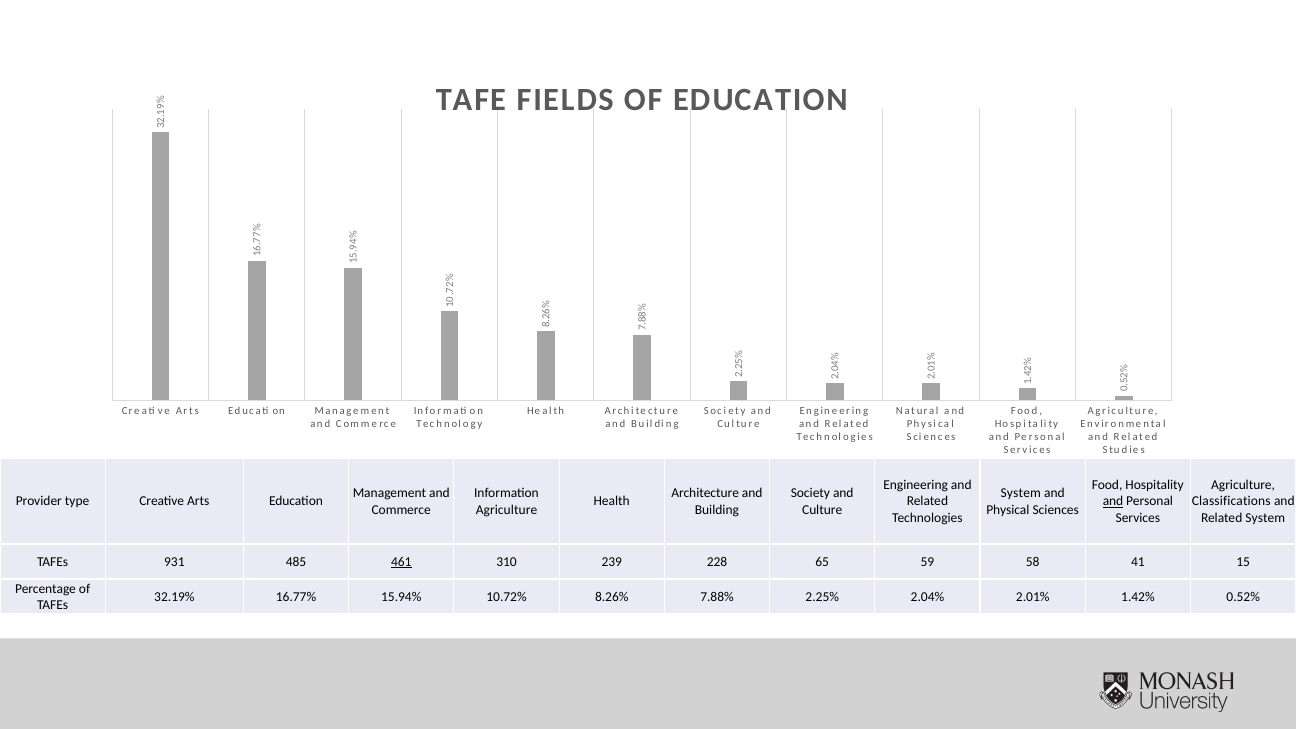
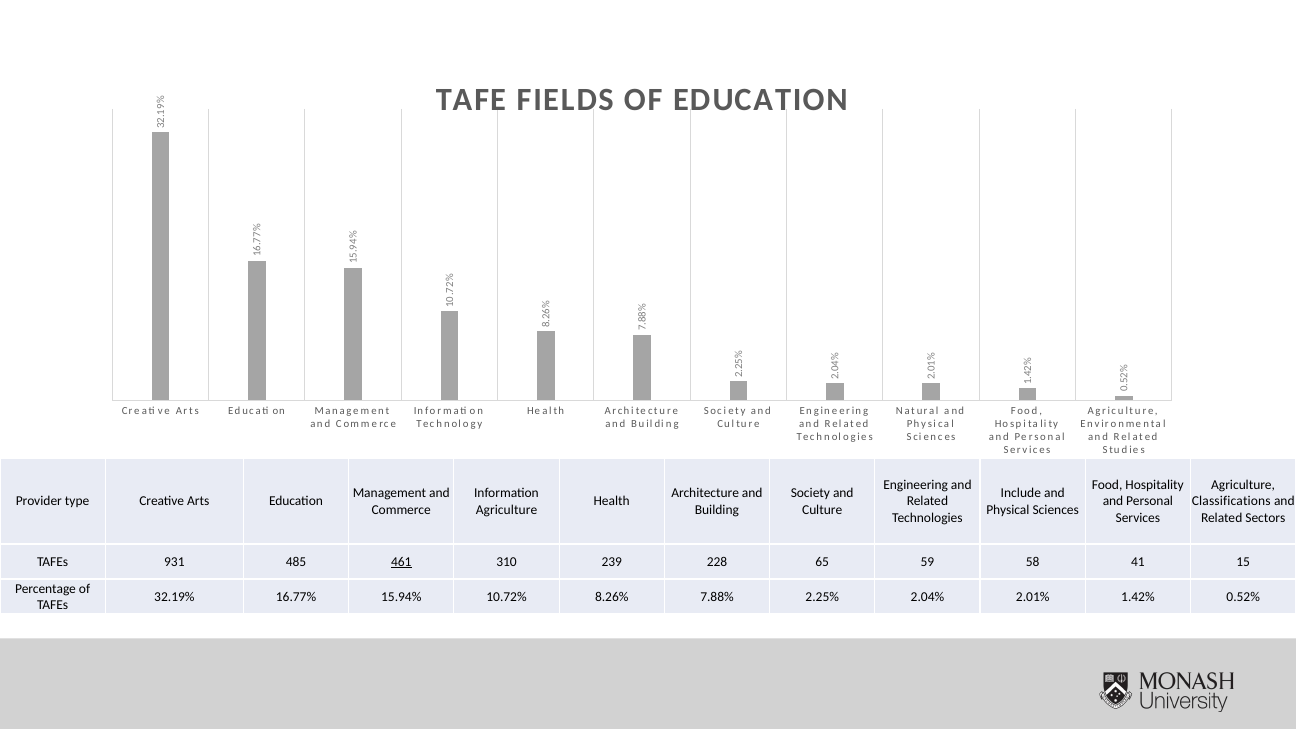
System at (1021, 493): System -> Include
and at (1113, 502) underline: present -> none
Related System: System -> Sectors
